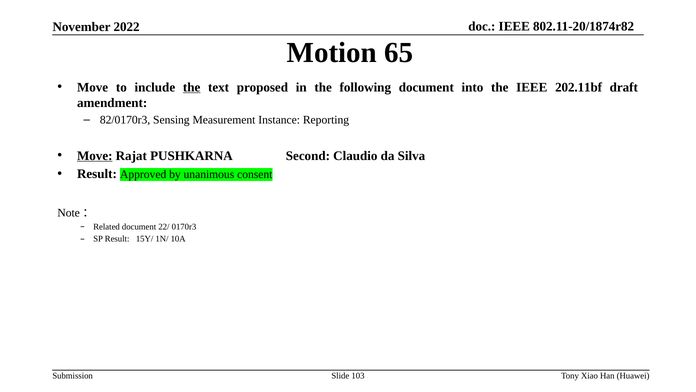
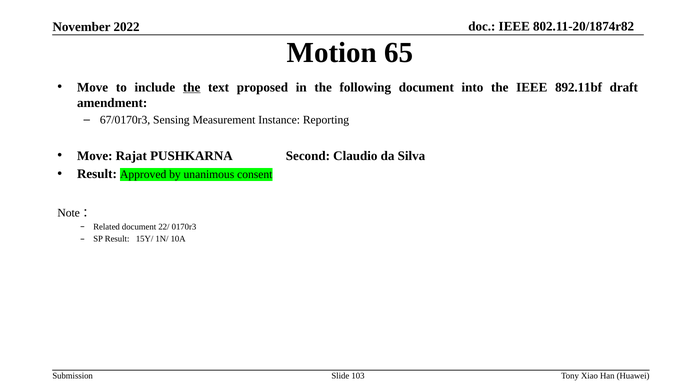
202.11bf: 202.11bf -> 892.11bf
82/0170r3: 82/0170r3 -> 67/0170r3
Move at (95, 156) underline: present -> none
